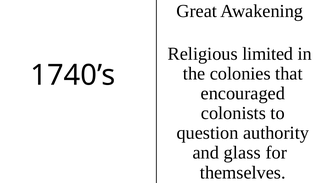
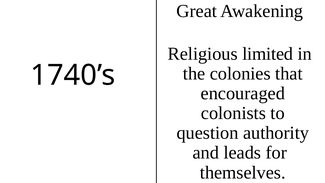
glass: glass -> leads
